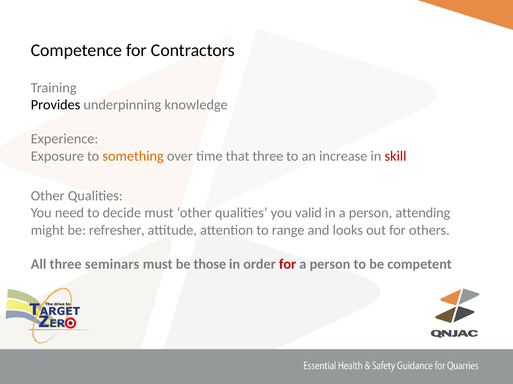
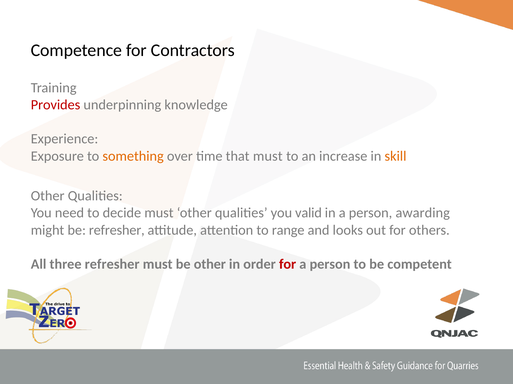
Provides colour: black -> red
that three: three -> must
skill colour: red -> orange
attending: attending -> awarding
three seminars: seminars -> refresher
be those: those -> other
